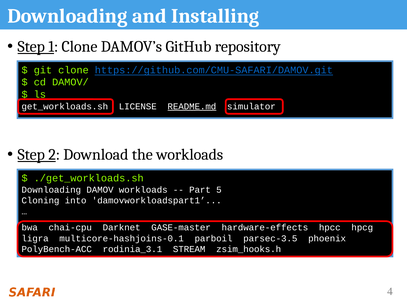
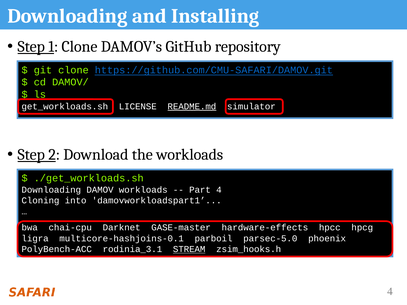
Part 5: 5 -> 4
parsec-3.5: parsec-3.5 -> parsec-5.0
STREAM underline: none -> present
